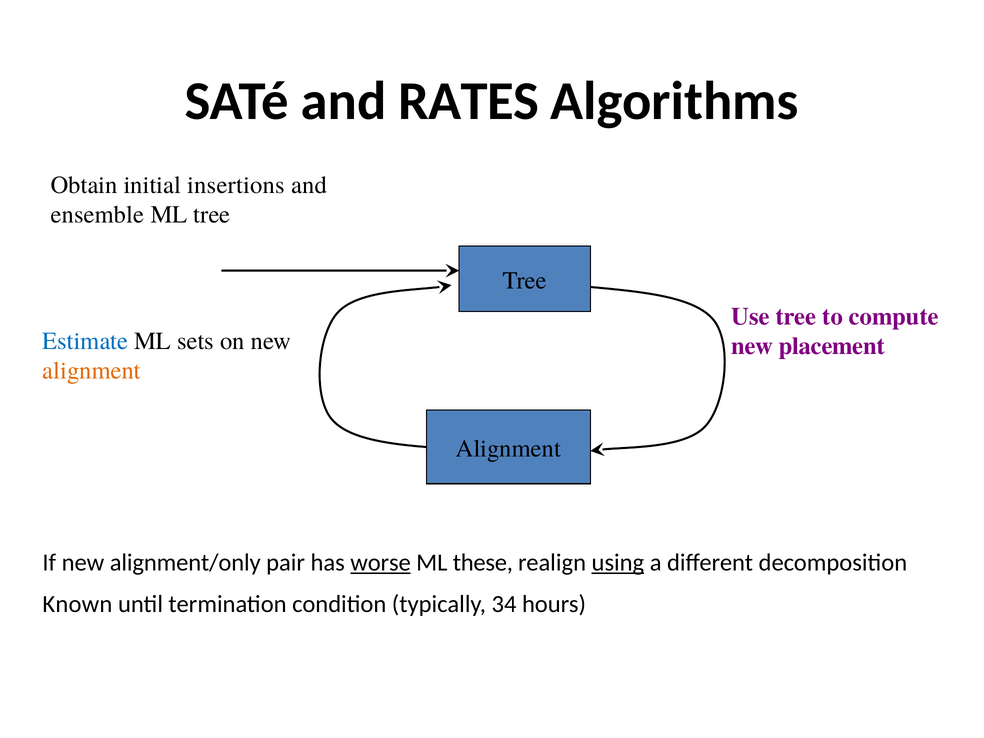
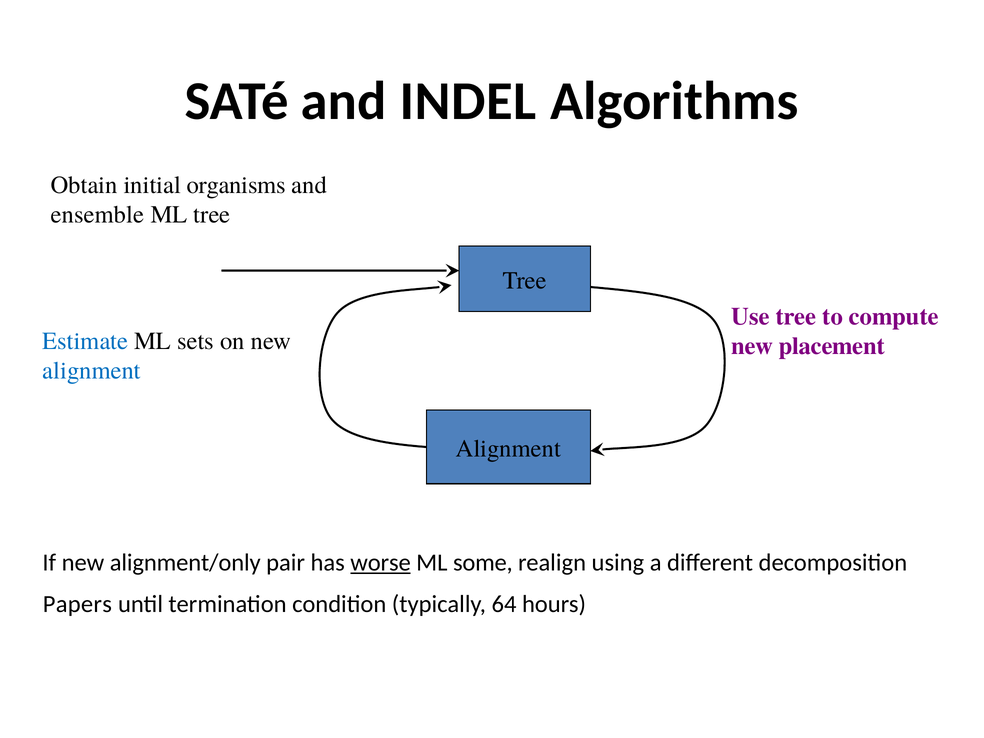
RATES: RATES -> INDEL
insertions: insertions -> organisms
alignment at (92, 371) colour: orange -> blue
these: these -> some
using underline: present -> none
Known: Known -> Papers
34: 34 -> 64
